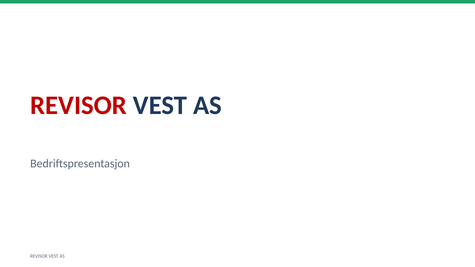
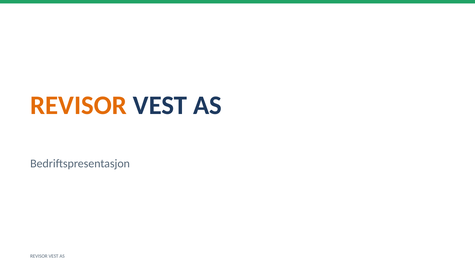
REVISOR at (79, 105) colour: red -> orange
